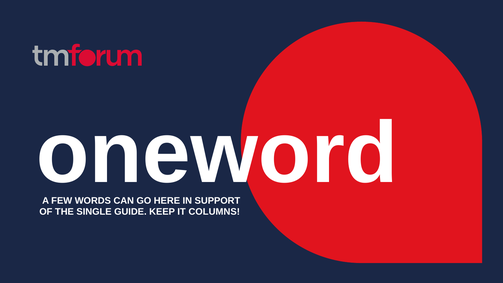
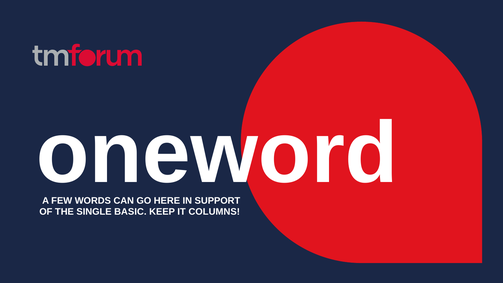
GUIDE: GUIDE -> BASIC
